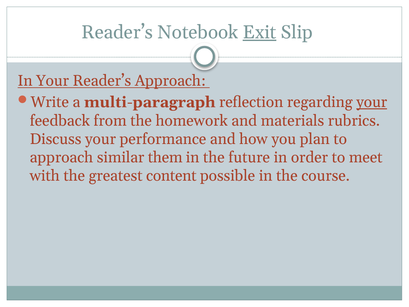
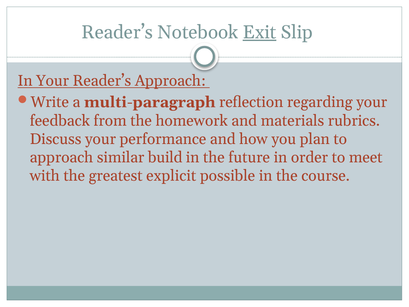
your at (372, 102) underline: present -> none
them: them -> build
content: content -> explicit
